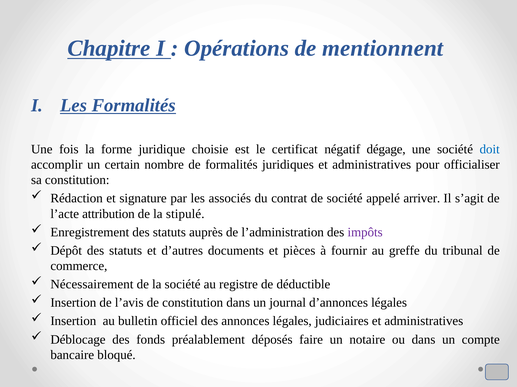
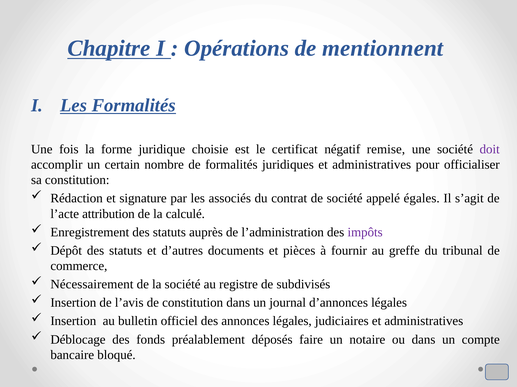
dégage: dégage -> remise
doit colour: blue -> purple
arriver: arriver -> égales
stipulé: stipulé -> calculé
déductible: déductible -> subdivisés
